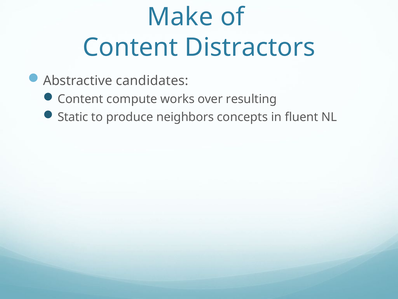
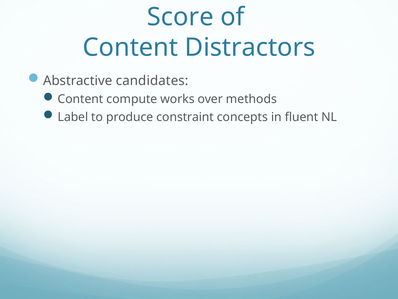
Make: Make -> Score
resulting: resulting -> methods
Static: Static -> Label
neighbors: neighbors -> constraint
